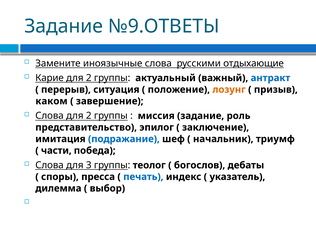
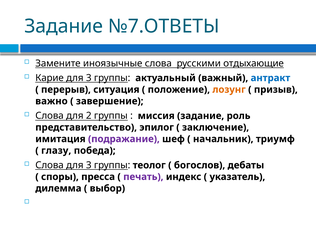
№9.ОТВЕТЫ: №9.ОТВЕТЫ -> №7.ОТВЕТЫ
2 at (89, 78): 2 -> 3
каком: каком -> важно
подражание colour: blue -> purple
части: части -> глазу
печать colour: blue -> purple
